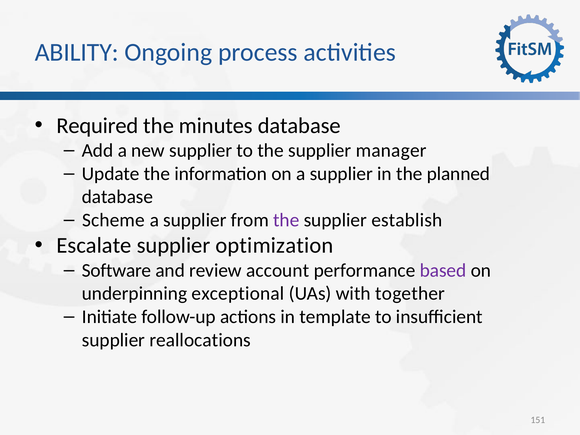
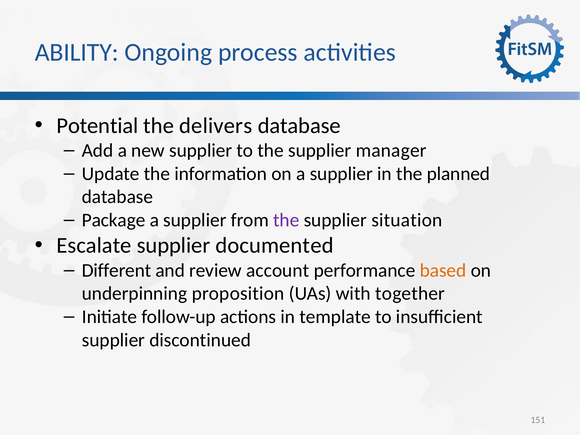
Required: Required -> Potential
minutes: minutes -> delivers
Scheme: Scheme -> Package
establish: establish -> situation
optimization: optimization -> documented
Software: Software -> Different
based colour: purple -> orange
exceptional: exceptional -> proposition
reallocations: reallocations -> discontinued
